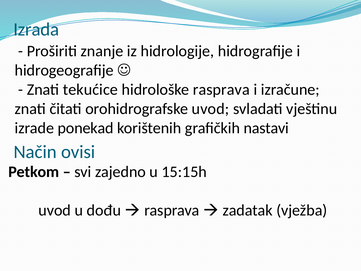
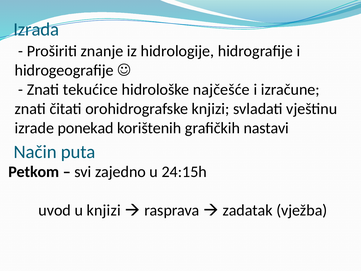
hidrološke rasprava: rasprava -> najčešće
orohidrografske uvod: uvod -> knjizi
ovisi: ovisi -> puta
15:15h: 15:15h -> 24:15h
u dođu: dođu -> knjizi
